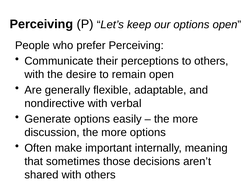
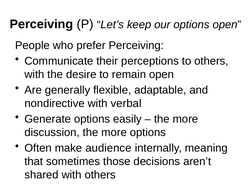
important: important -> audience
